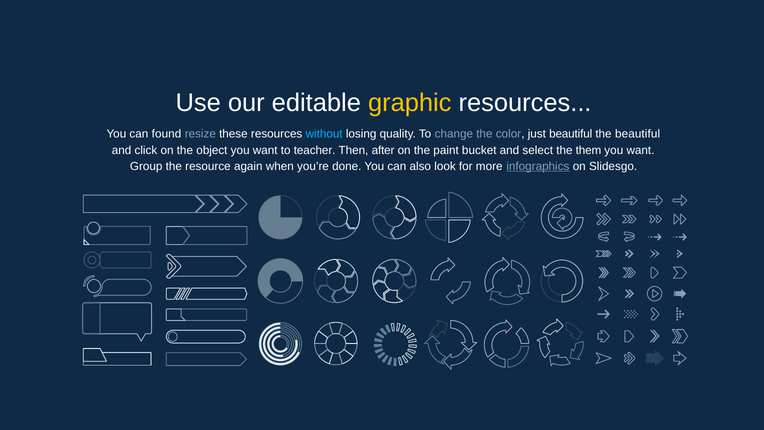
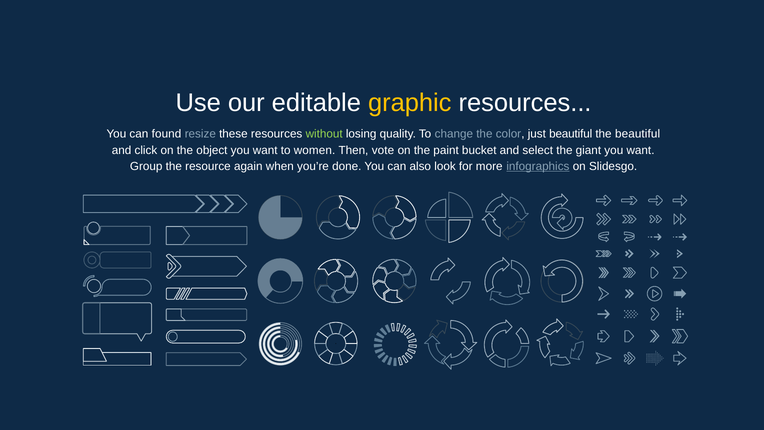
without colour: light blue -> light green
teacher: teacher -> women
after: after -> vote
them: them -> giant
